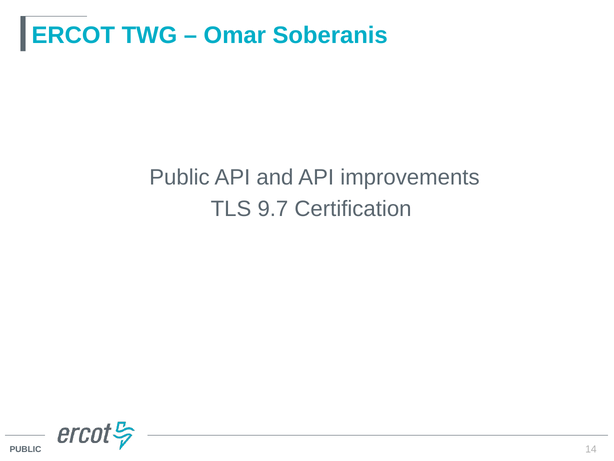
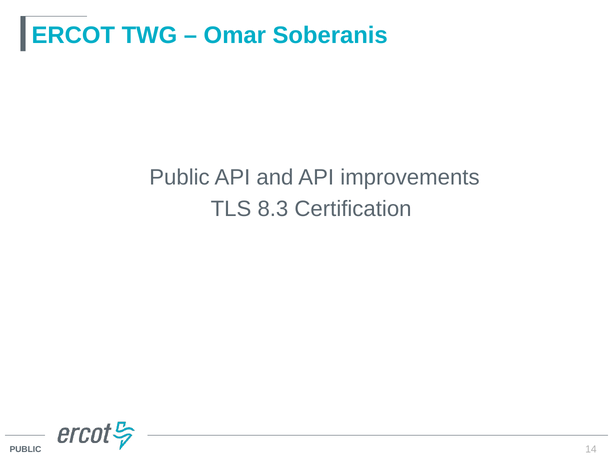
9.7: 9.7 -> 8.3
